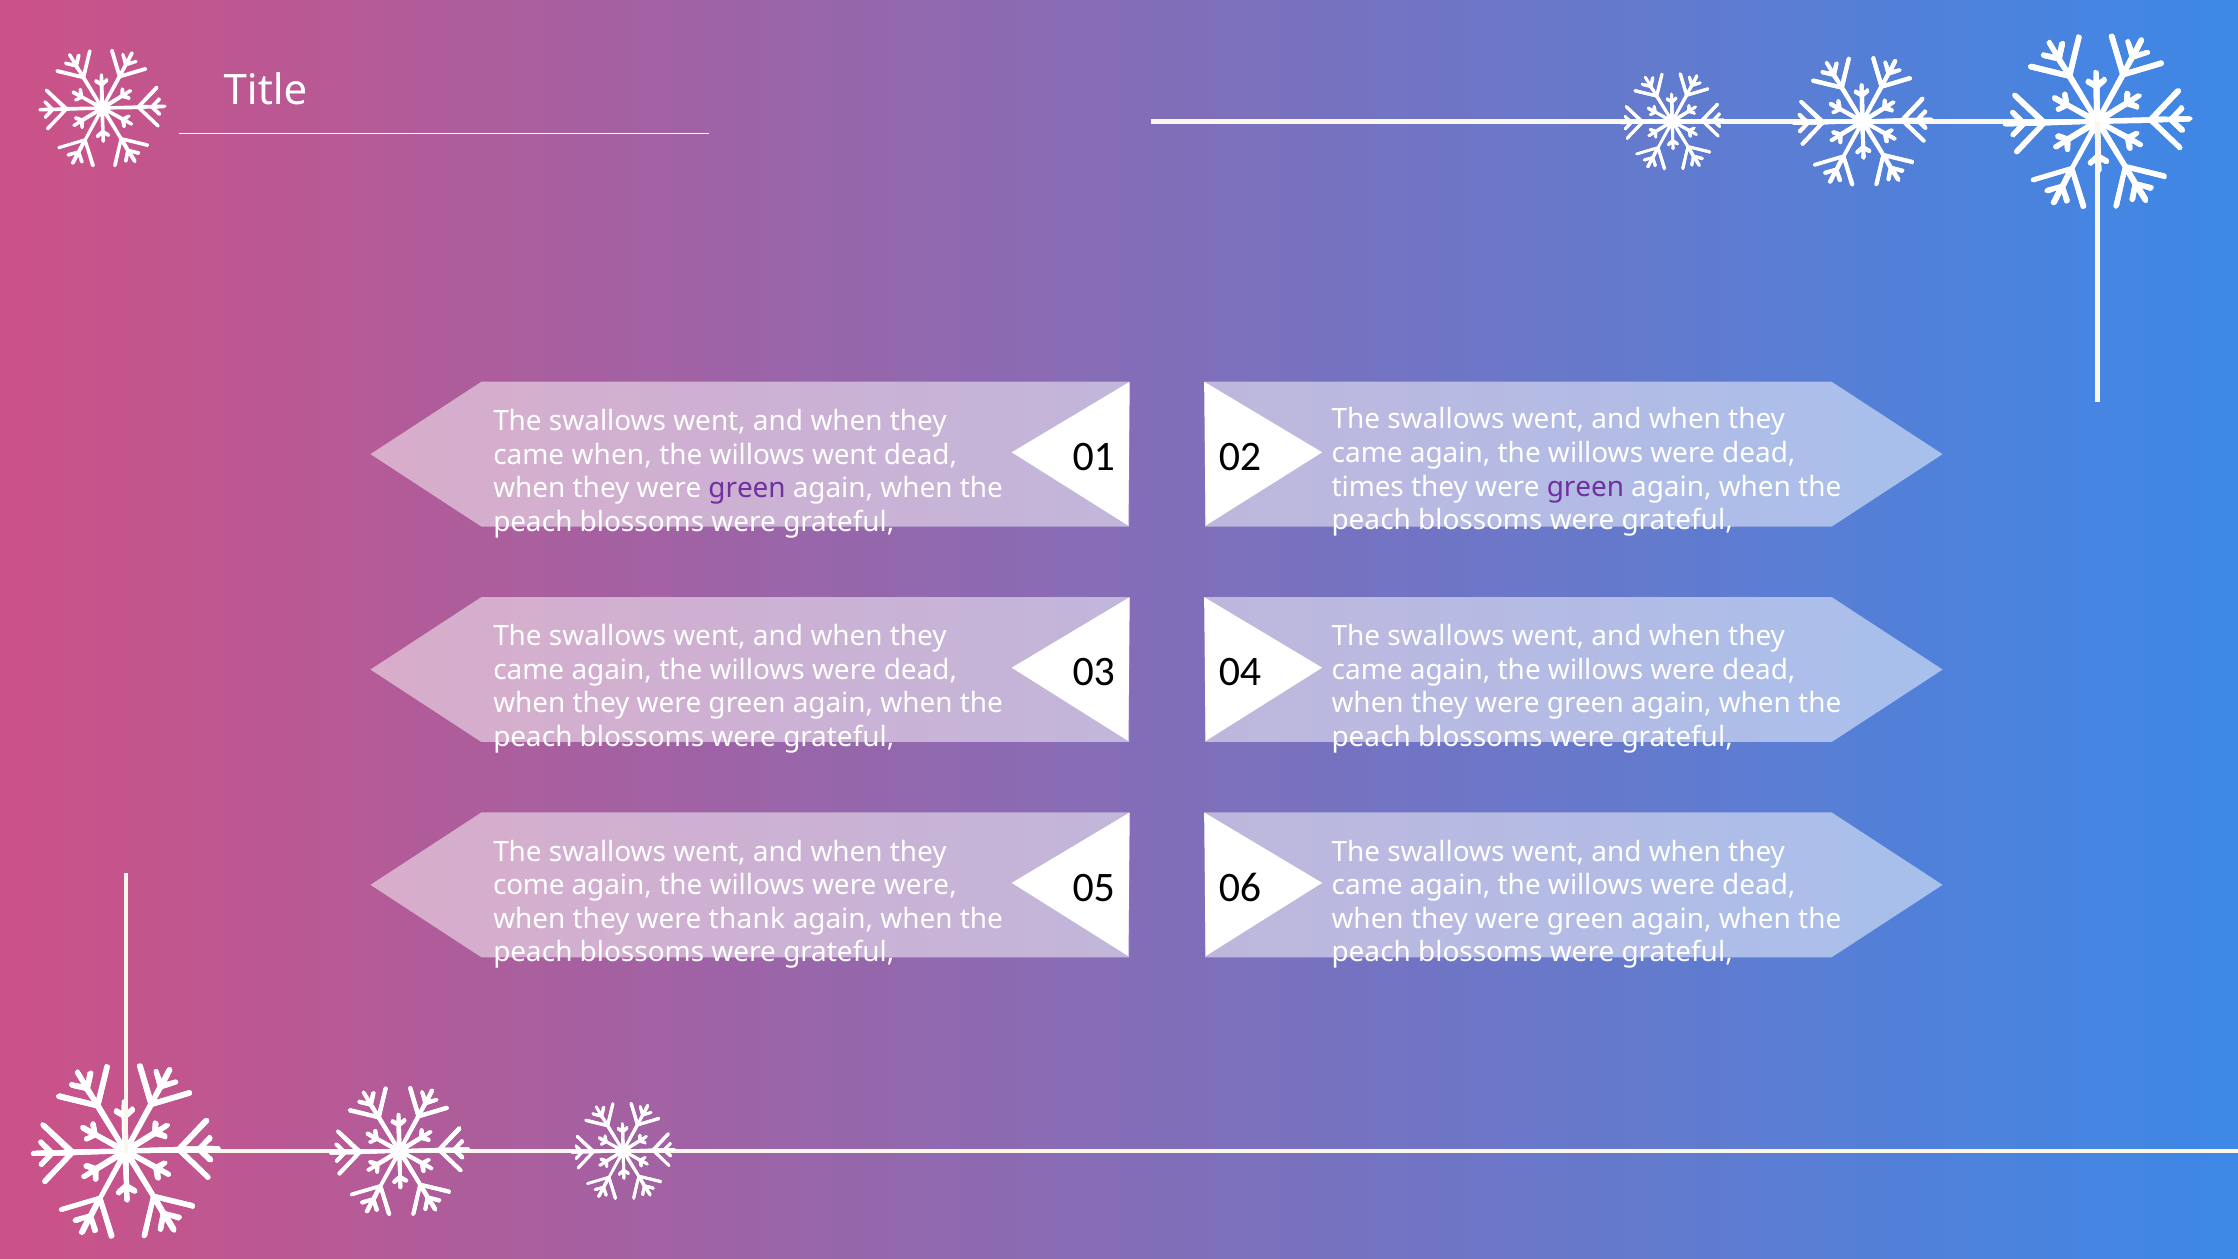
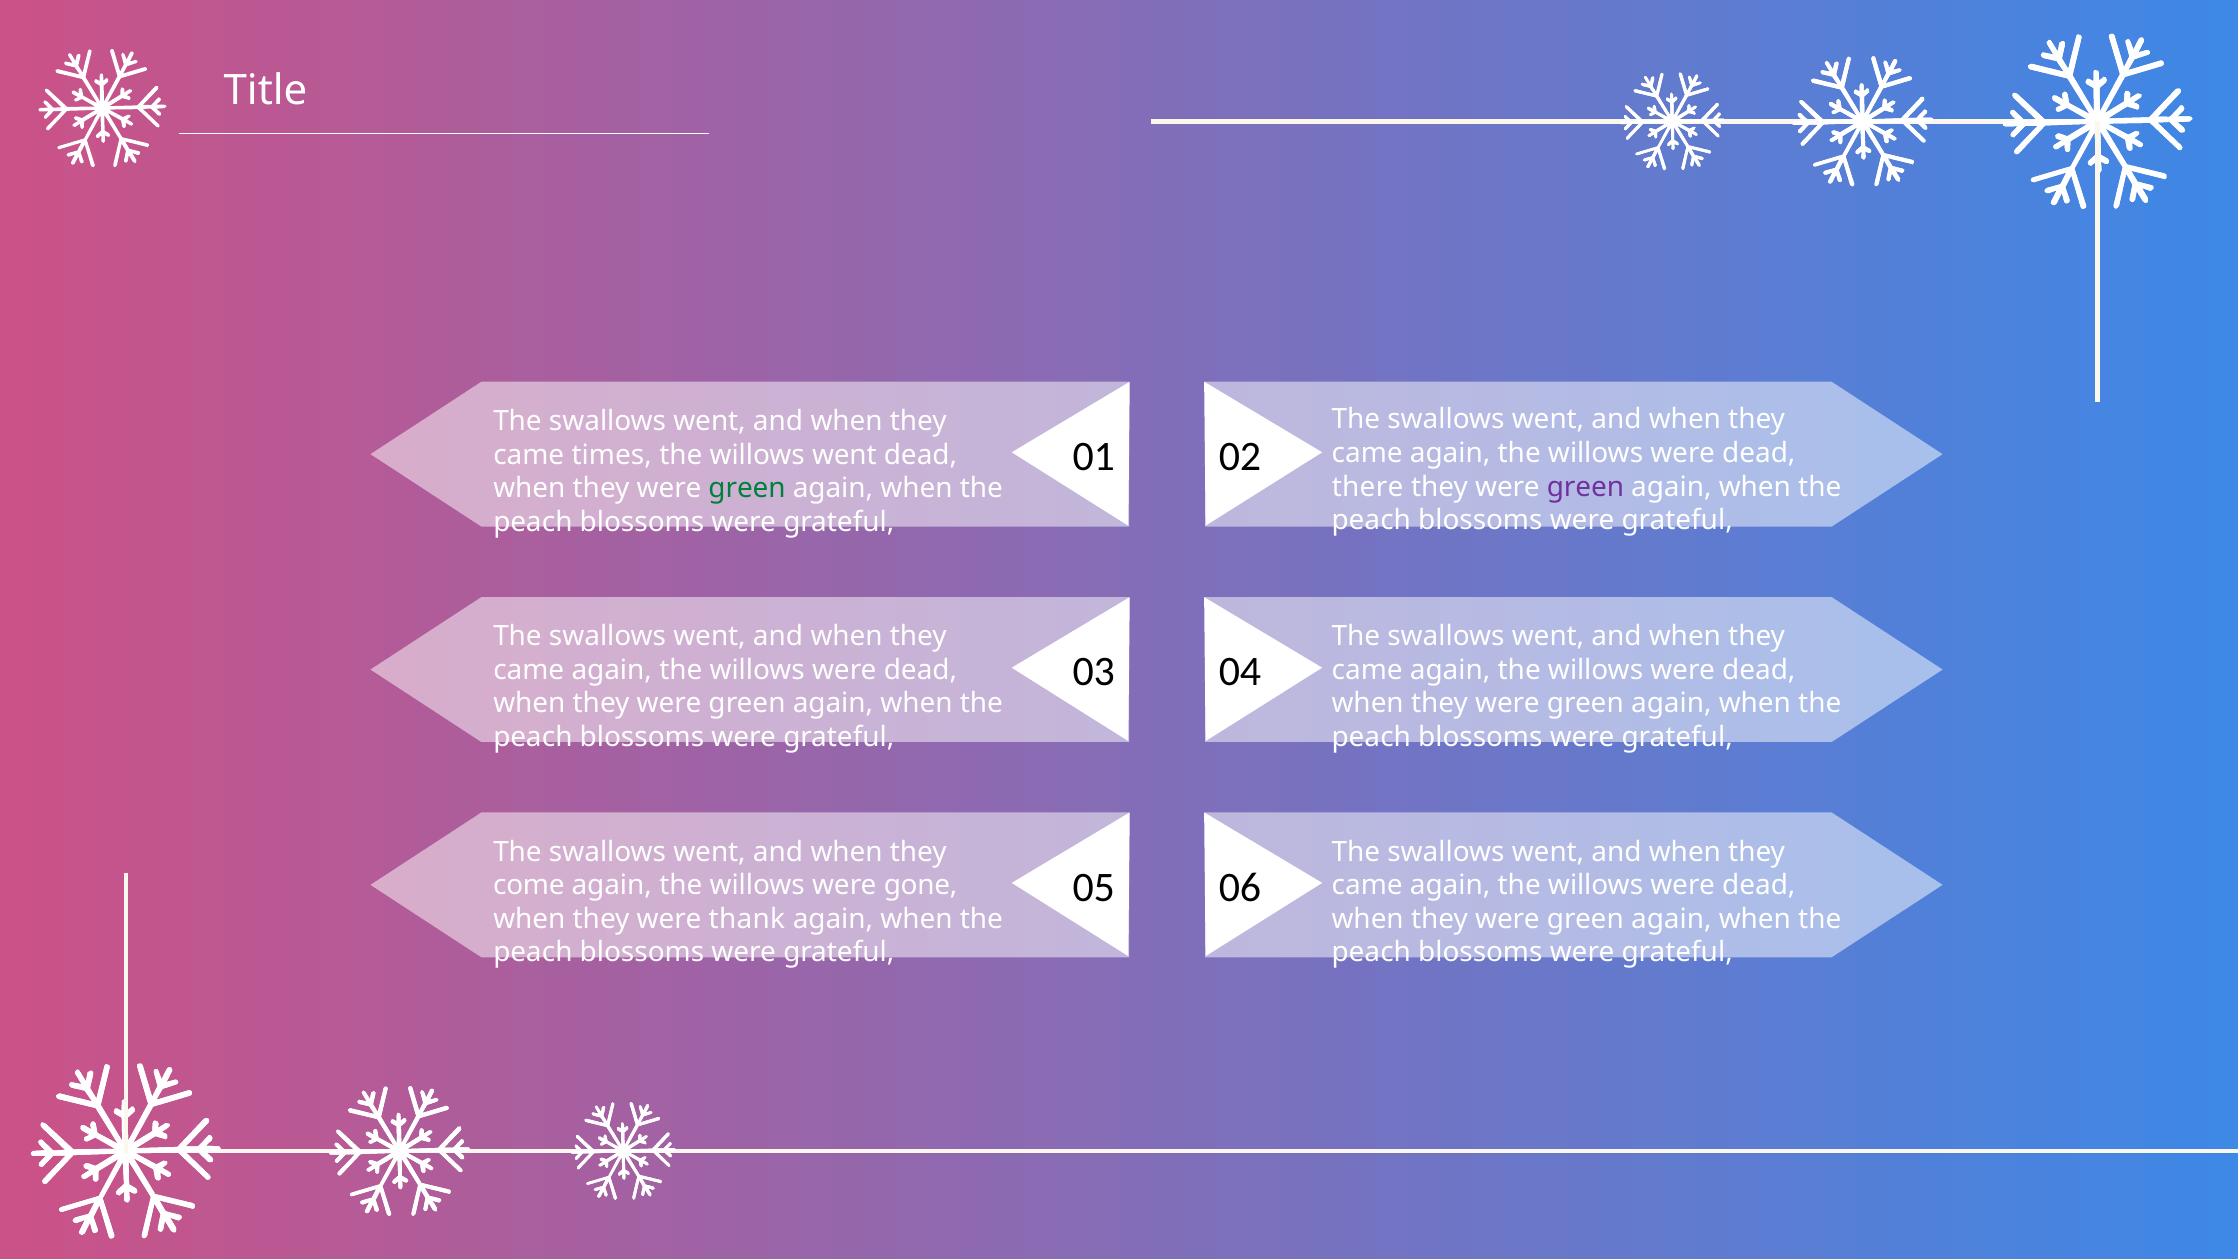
came when: when -> times
times: times -> there
green at (747, 489) colour: purple -> green
were were: were -> gone
